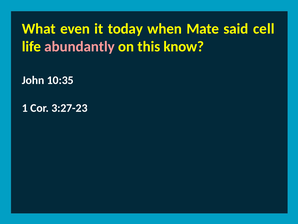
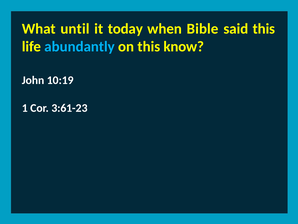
even: even -> until
Mate: Mate -> Bible
said cell: cell -> this
abundantly colour: pink -> light blue
10:35: 10:35 -> 10:19
3:27-23: 3:27-23 -> 3:61-23
